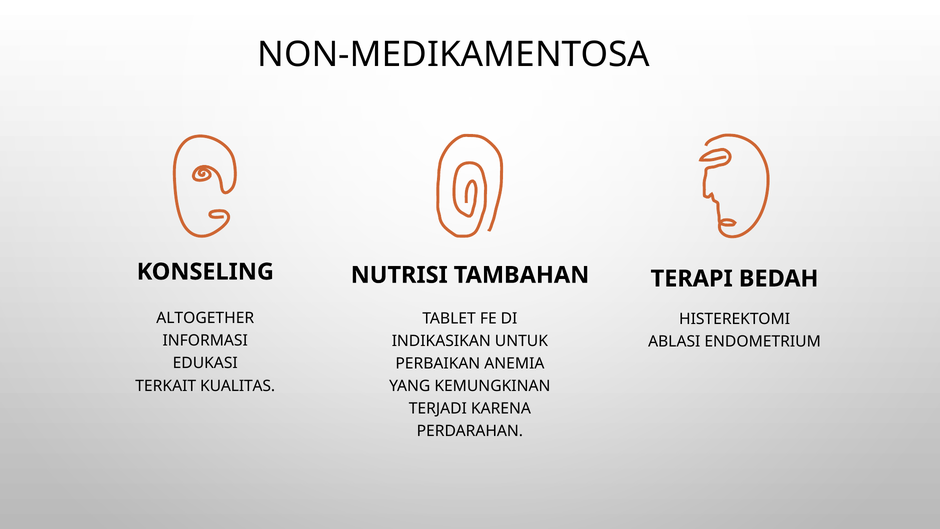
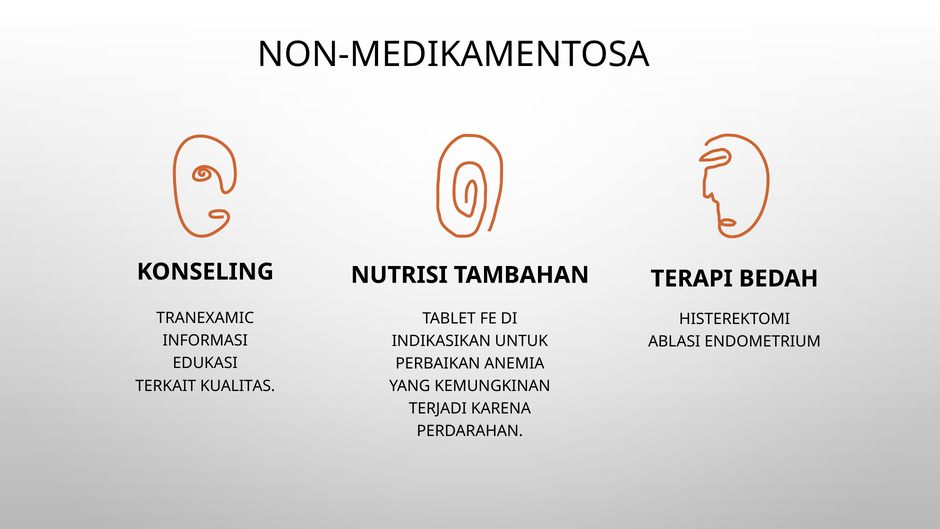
ALTOGETHER: ALTOGETHER -> TRANEXAMIC
